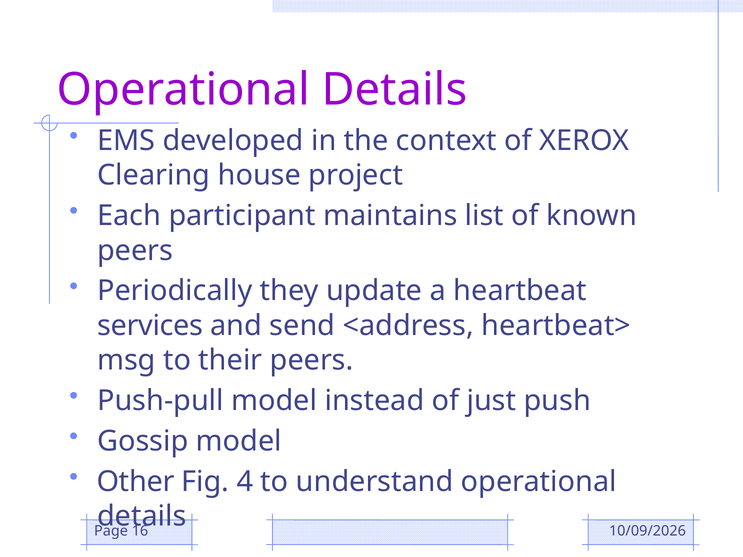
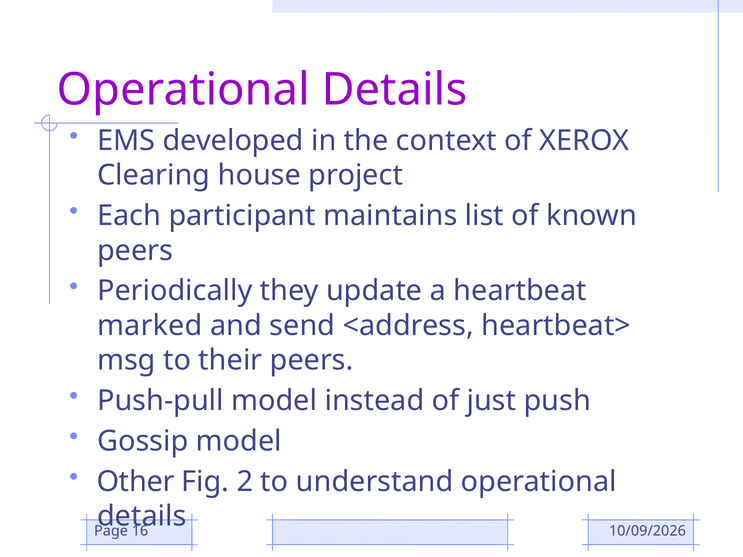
services: services -> marked
4: 4 -> 2
